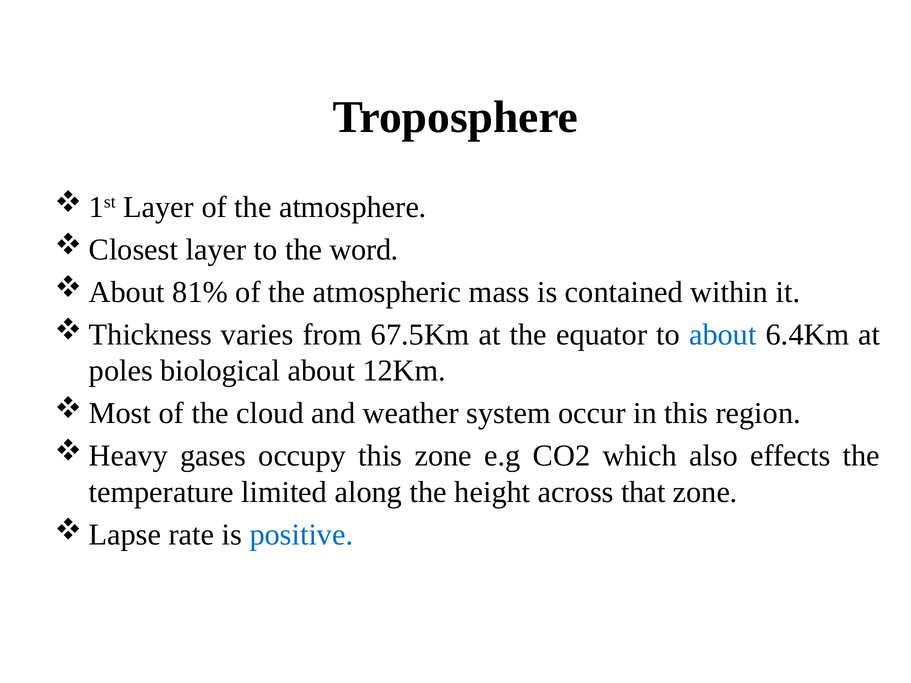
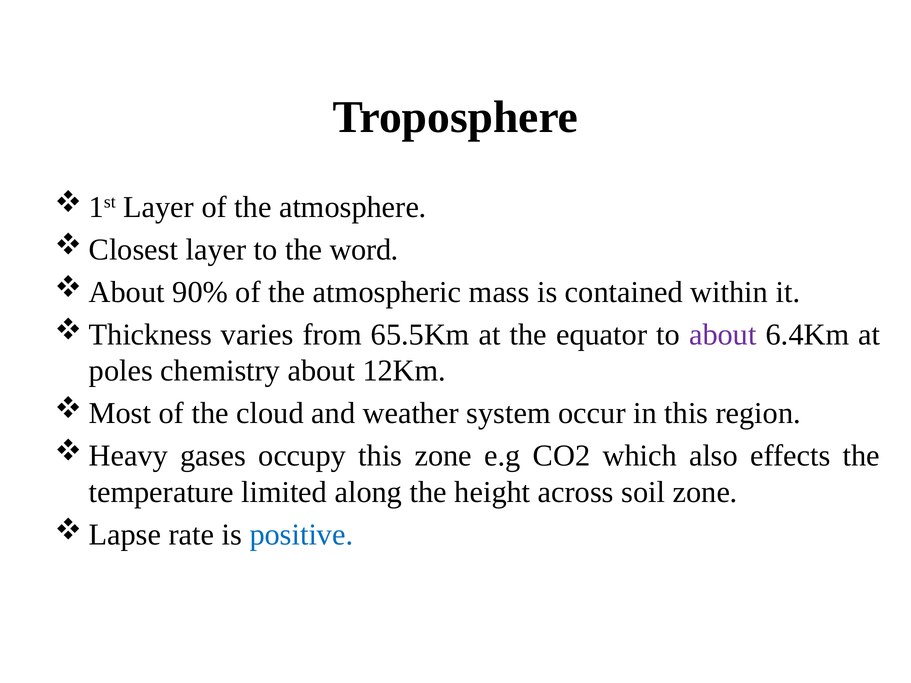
81%: 81% -> 90%
67.5Km: 67.5Km -> 65.5Km
about at (723, 335) colour: blue -> purple
biological: biological -> chemistry
that: that -> soil
